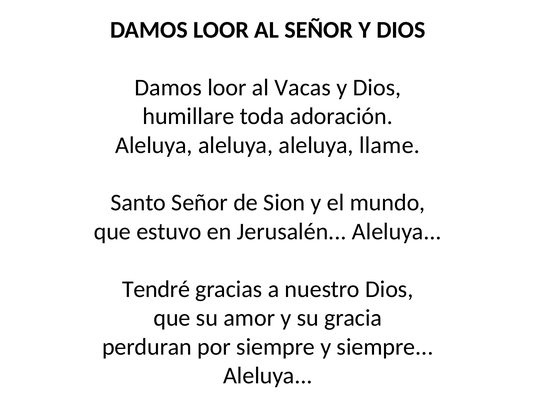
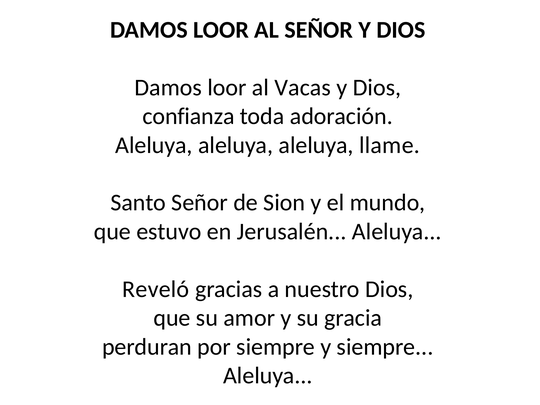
humillare: humillare -> confianza
Tendré: Tendré -> Reveló
